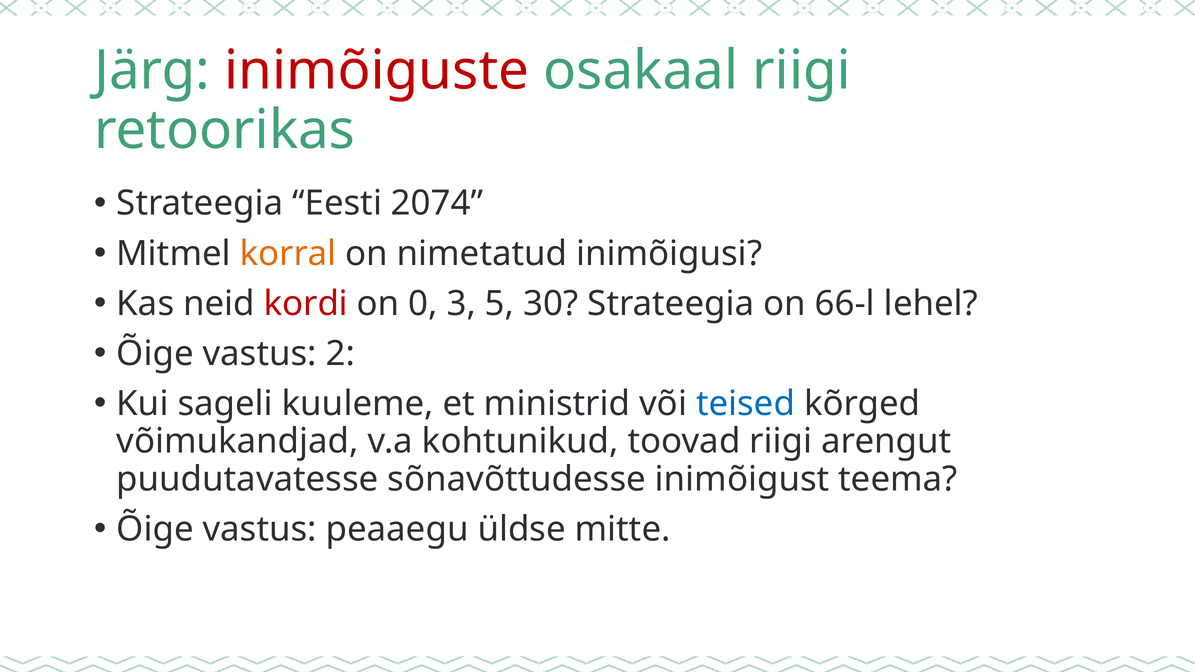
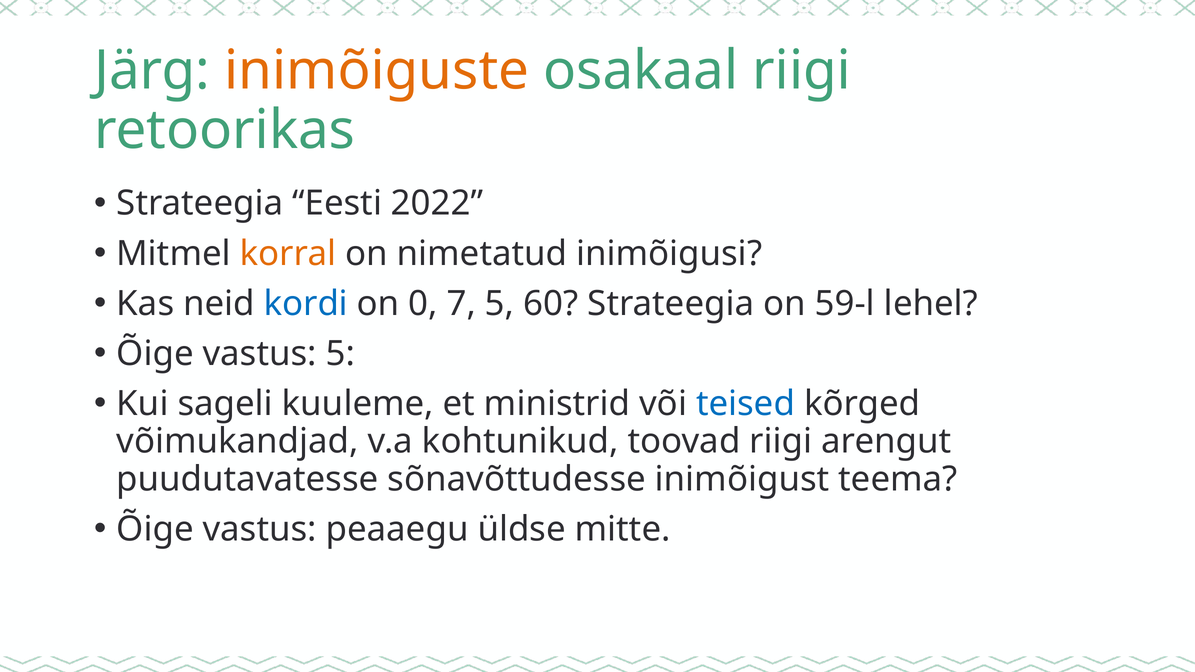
inimõiguste colour: red -> orange
2074: 2074 -> 2022
kordi colour: red -> blue
3: 3 -> 7
30: 30 -> 60
66-l: 66-l -> 59-l
vastus 2: 2 -> 5
